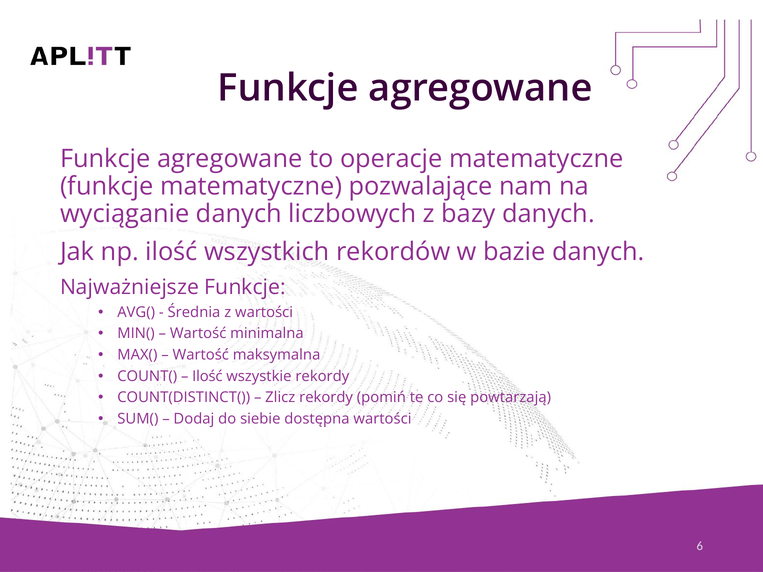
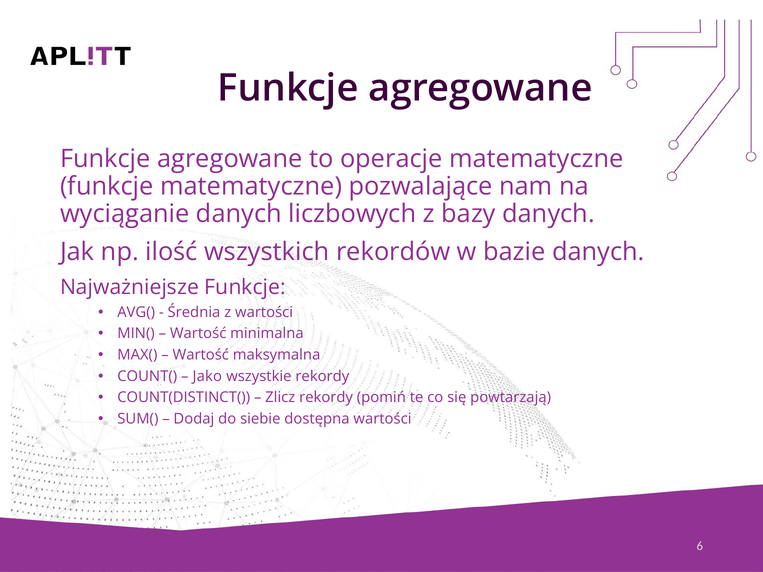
Ilość at (207, 376): Ilość -> Jako
